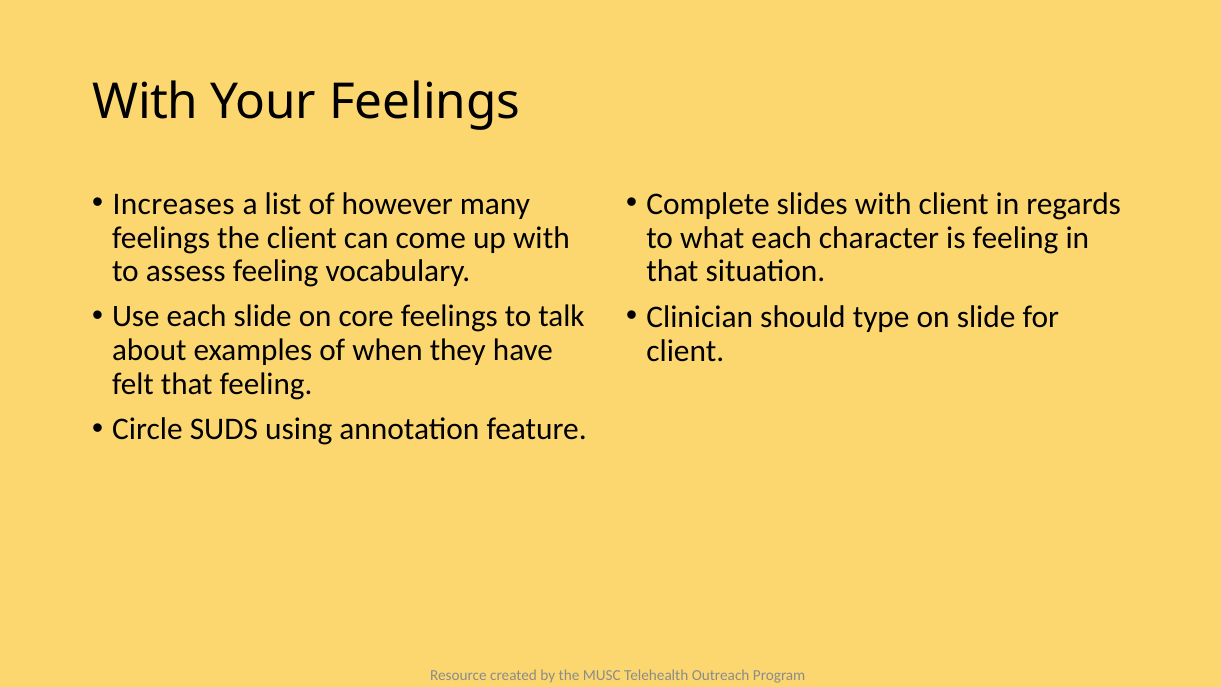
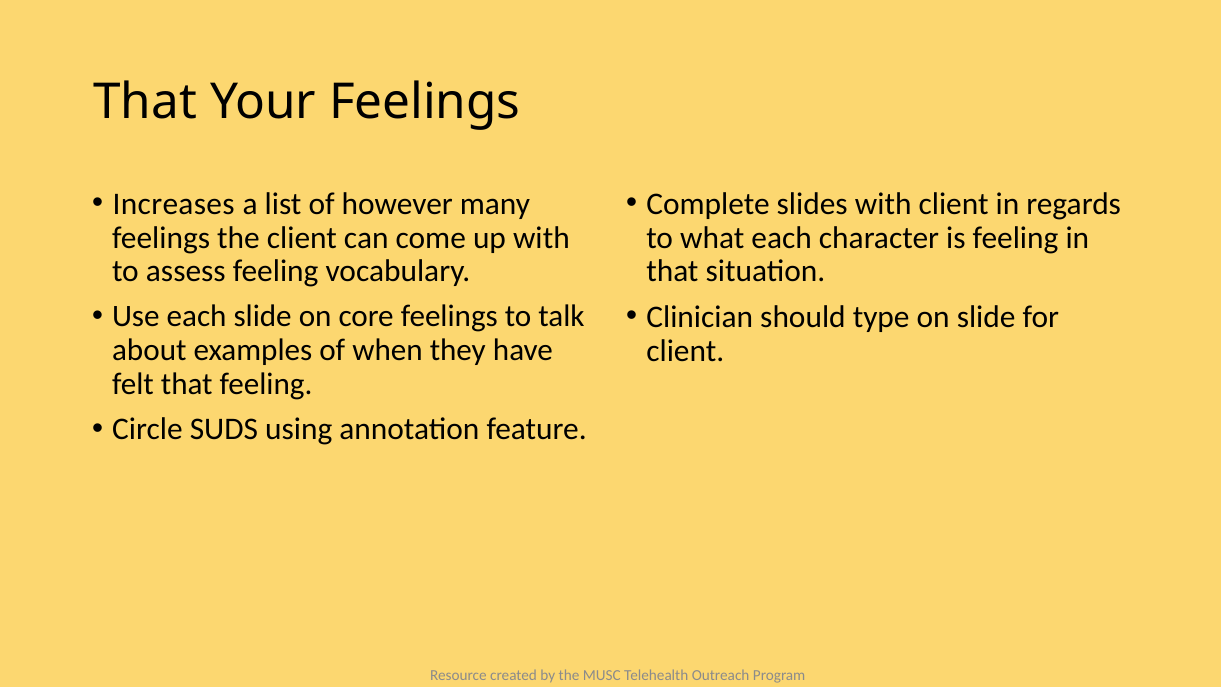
With at (145, 103): With -> That
